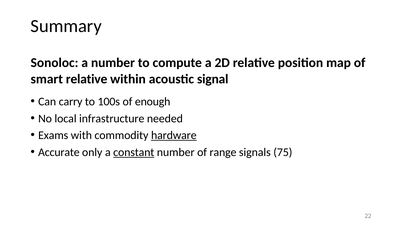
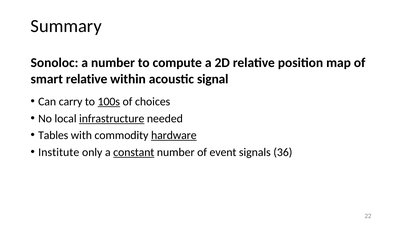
100s underline: none -> present
enough: enough -> choices
infrastructure underline: none -> present
Exams: Exams -> Tables
Accurate: Accurate -> Institute
range: range -> event
75: 75 -> 36
